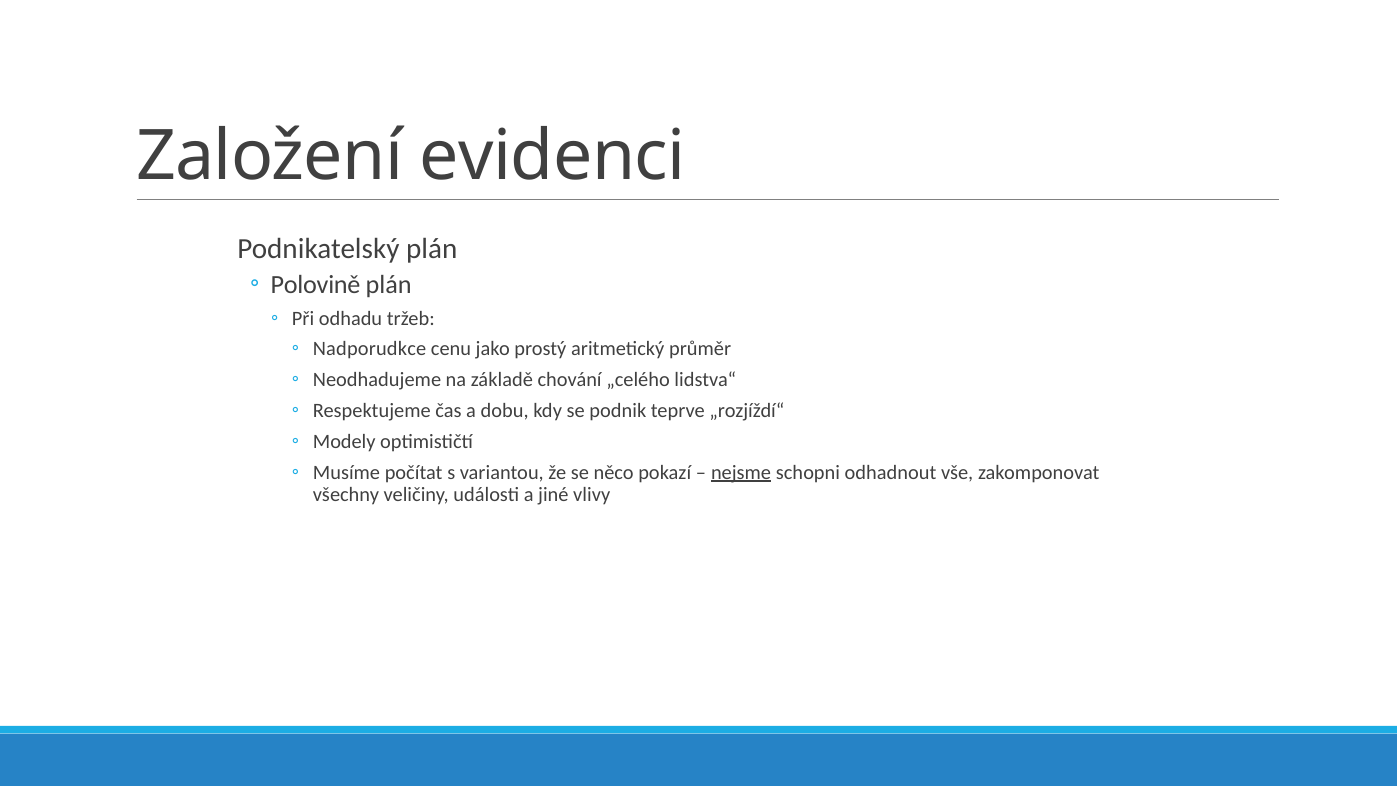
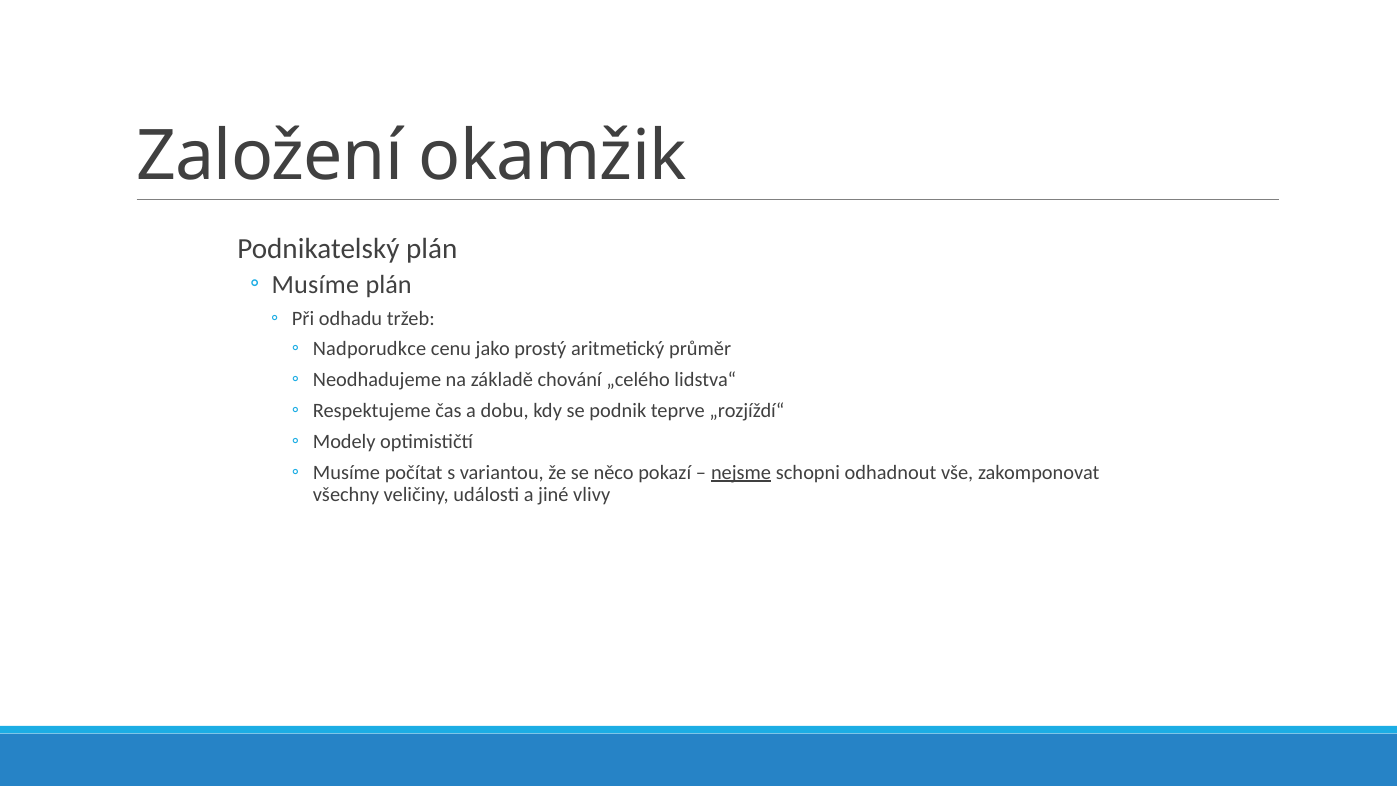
evidenci: evidenci -> okamžik
Polovině at (316, 284): Polovině -> Musíme
